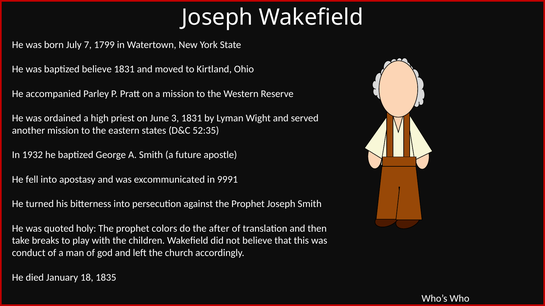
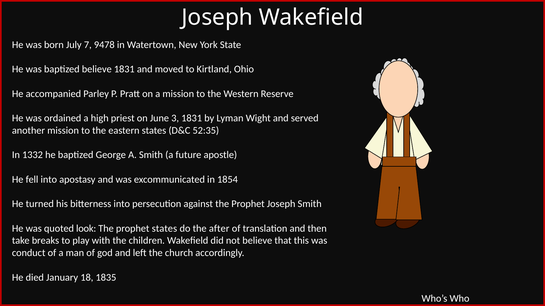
1799: 1799 -> 9478
1932: 1932 -> 1332
9991: 9991 -> 1854
holy: holy -> look
prophet colors: colors -> states
